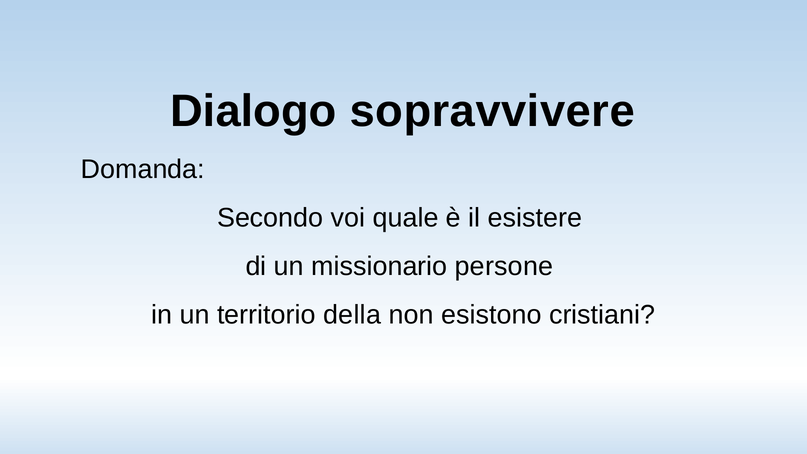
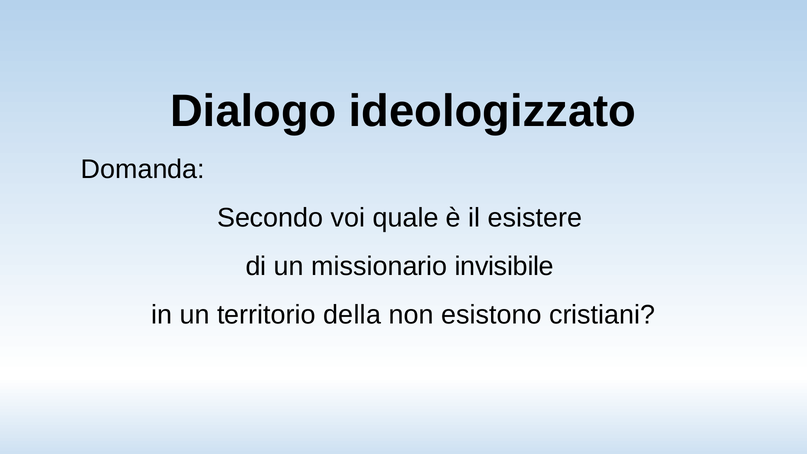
sopravvivere: sopravvivere -> ideologizzato
persone: persone -> invisibile
